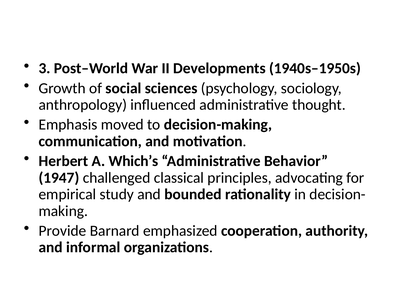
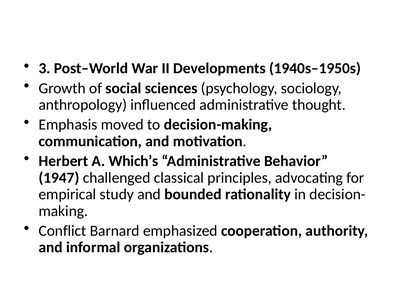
Provide: Provide -> Conflict
